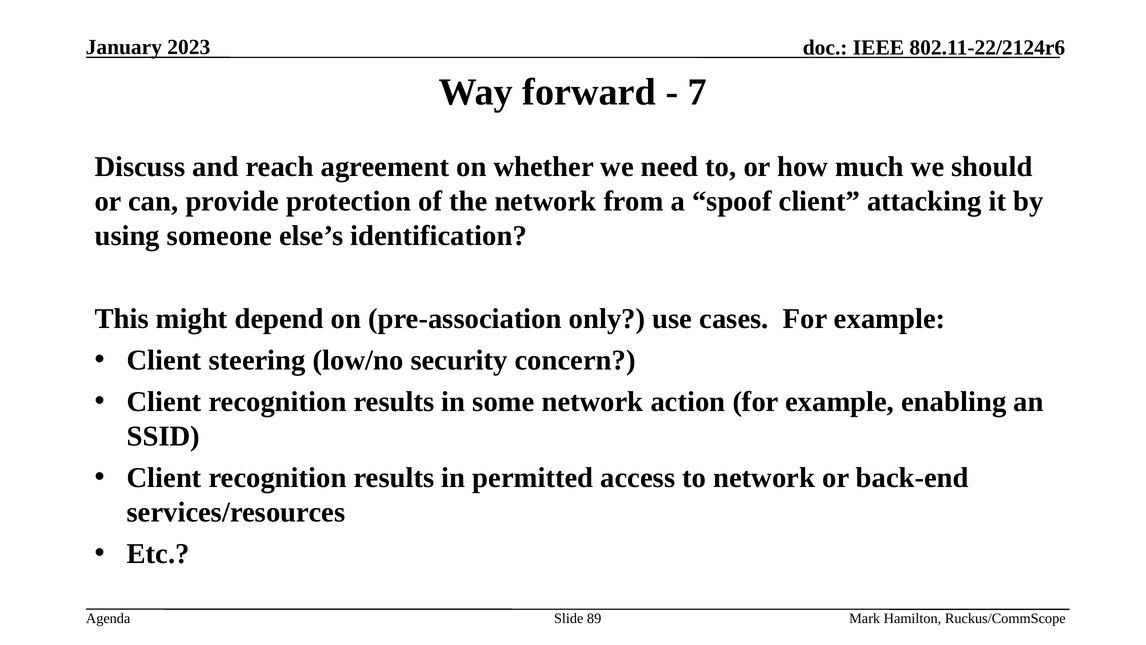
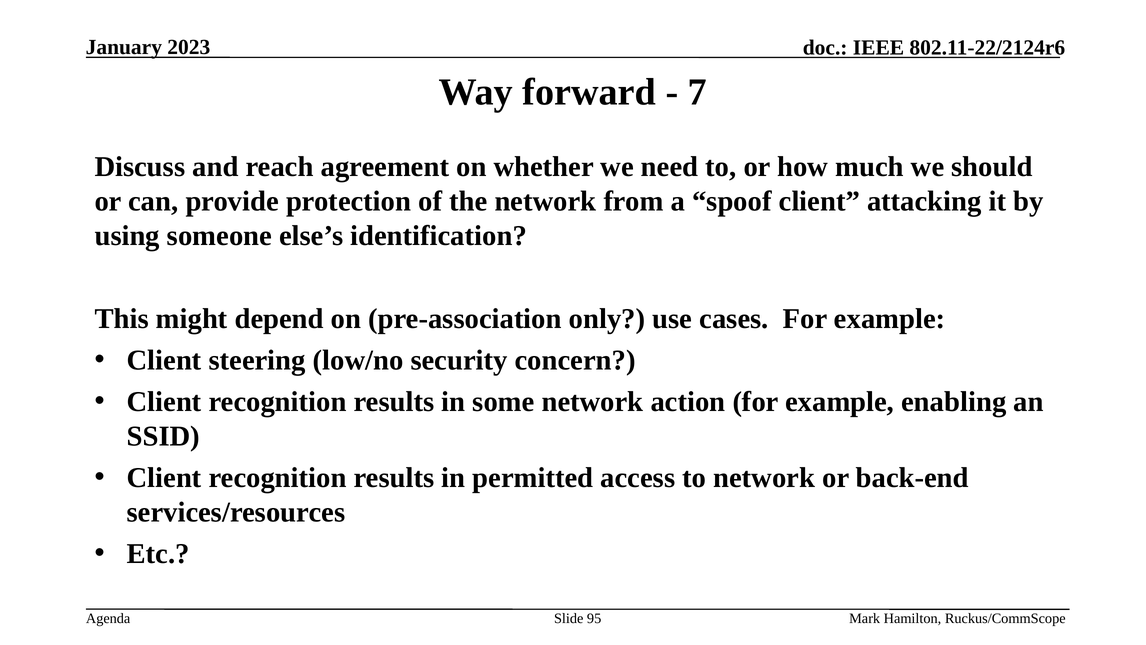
89: 89 -> 95
